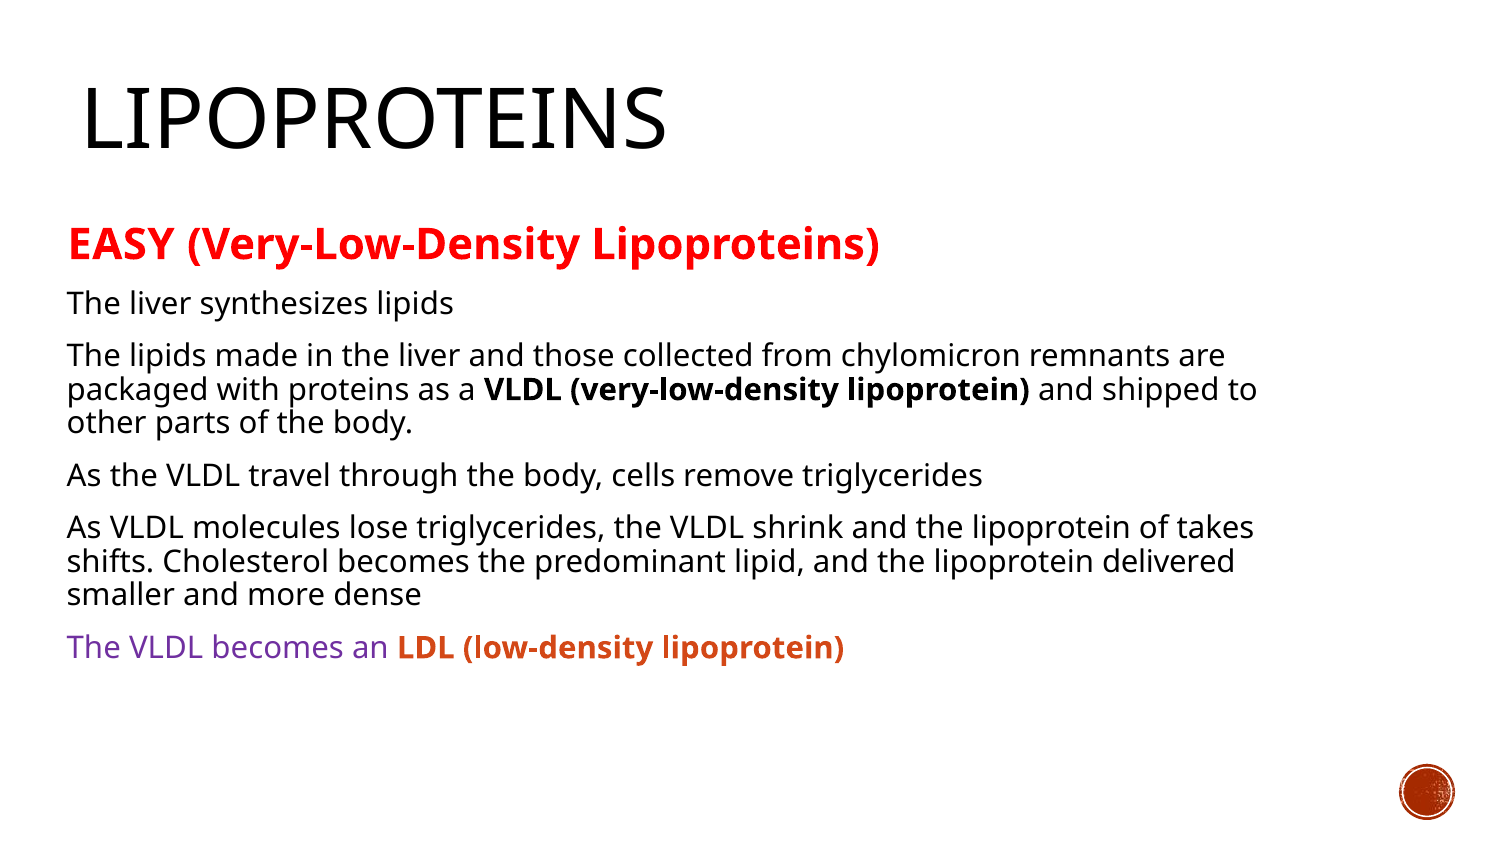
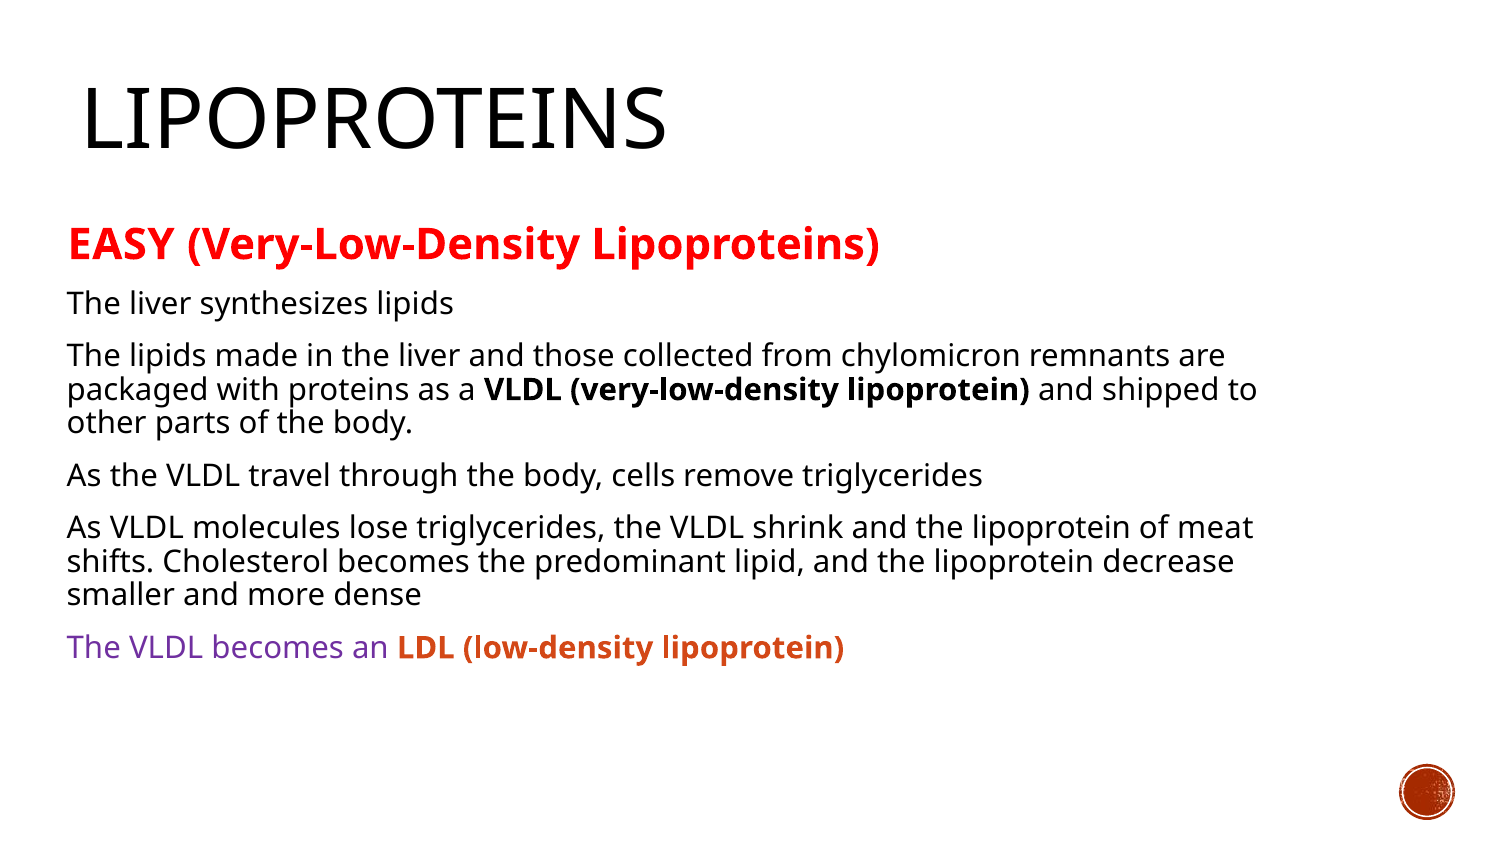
takes: takes -> meat
delivered: delivered -> decrease
